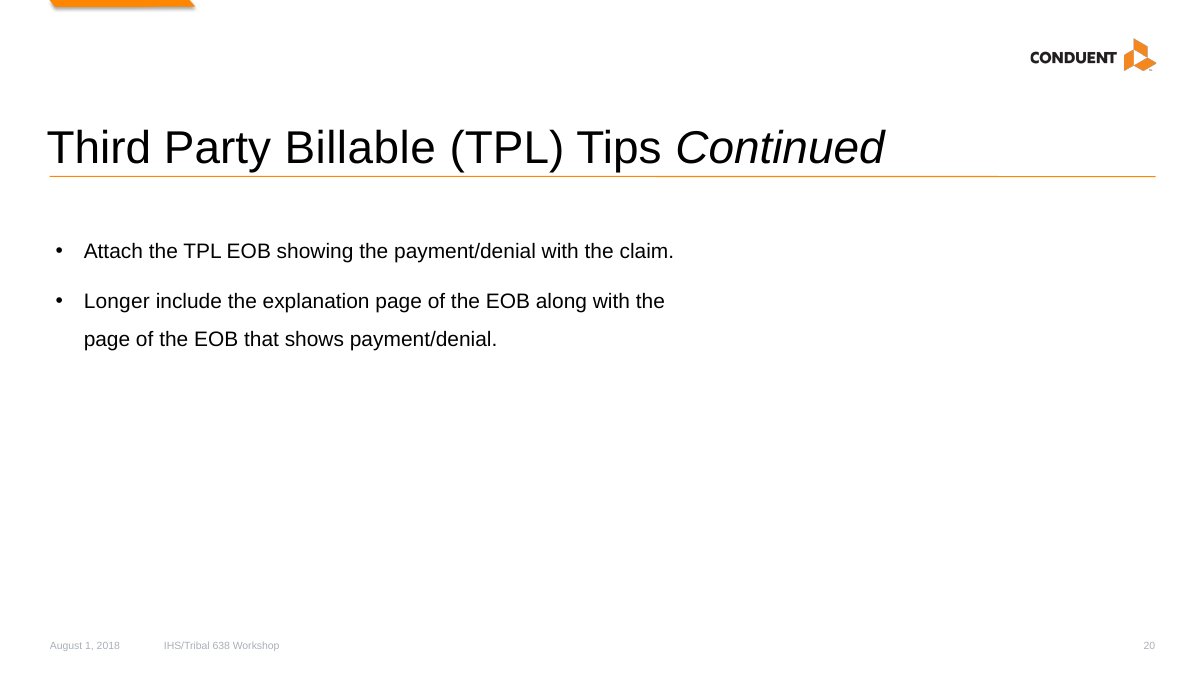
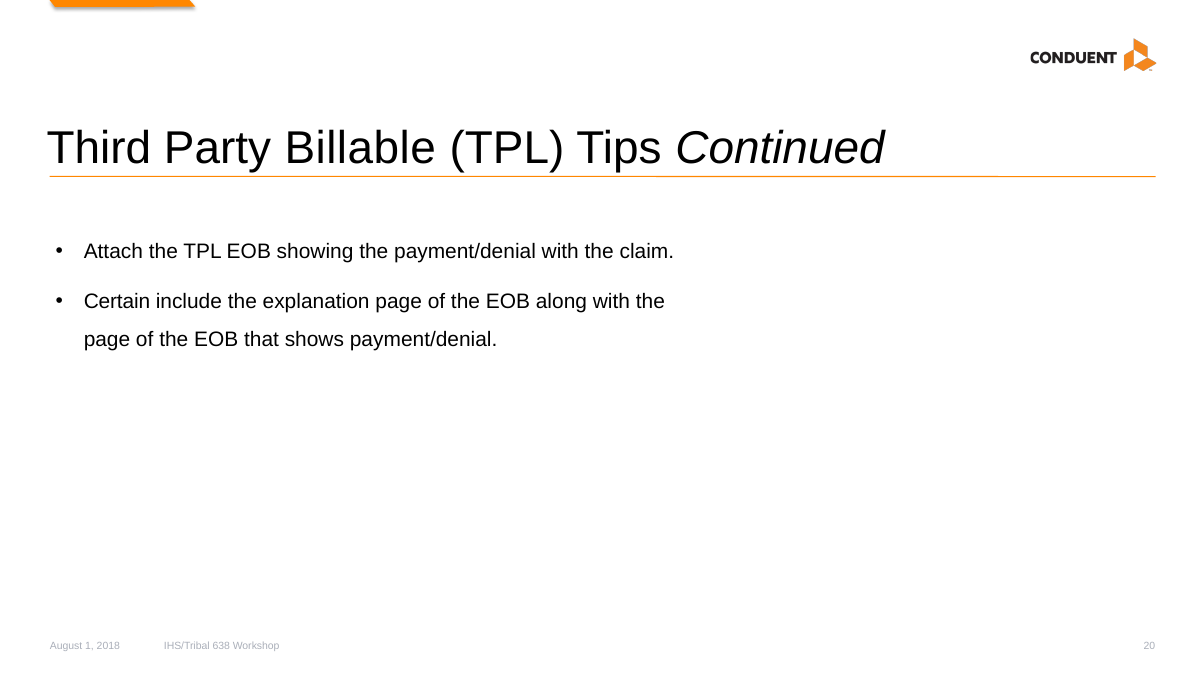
Longer: Longer -> Certain
